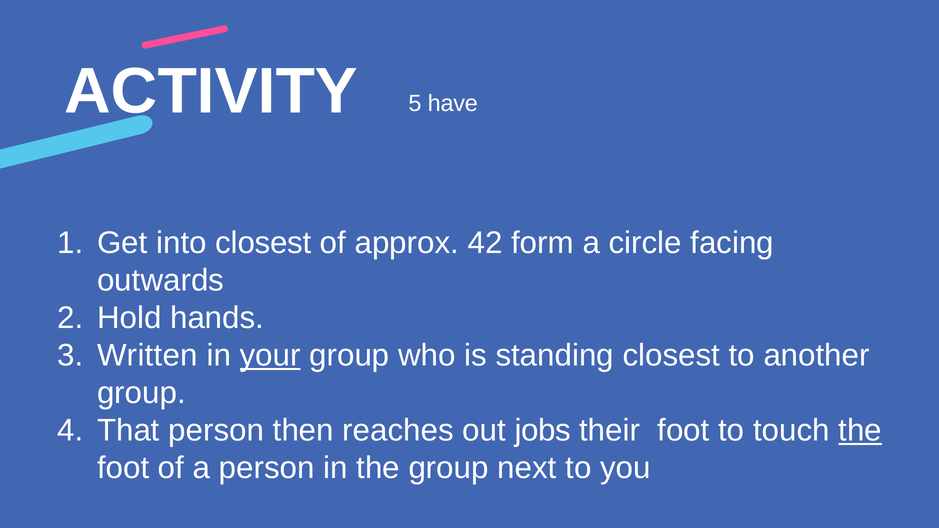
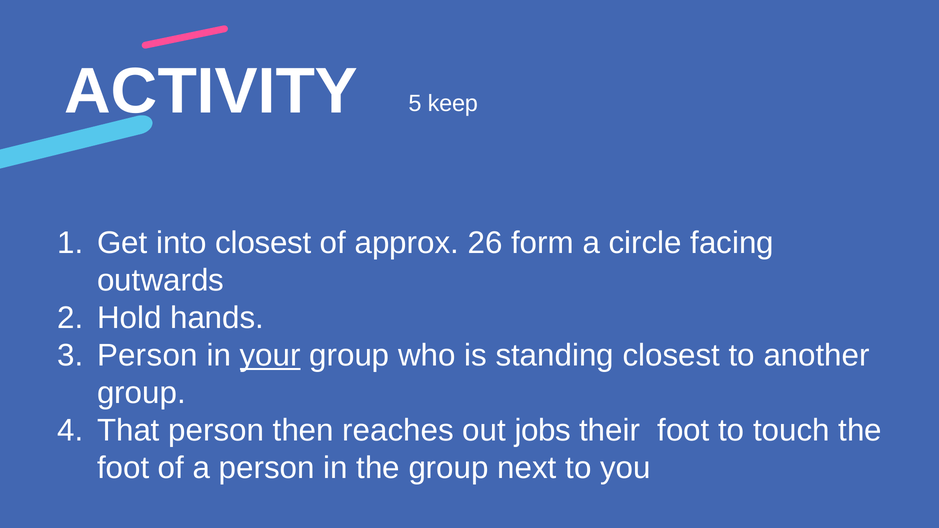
have: have -> keep
42: 42 -> 26
Written at (147, 356): Written -> Person
the at (860, 431) underline: present -> none
